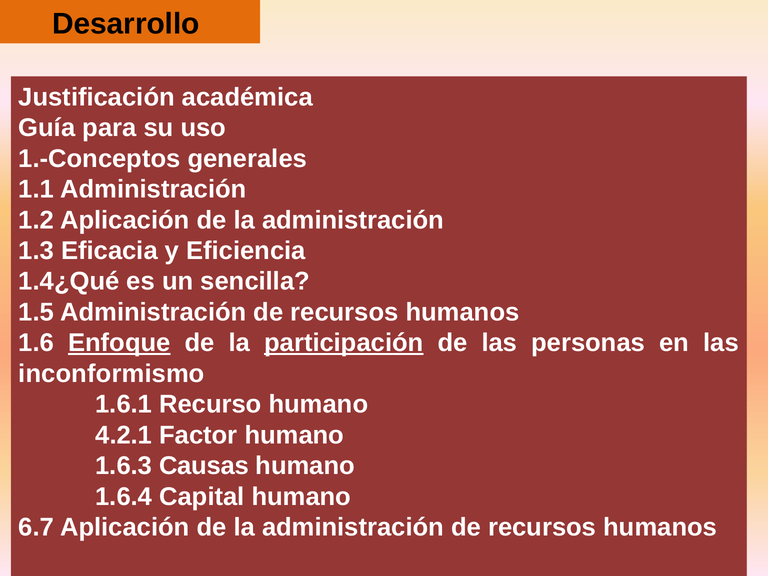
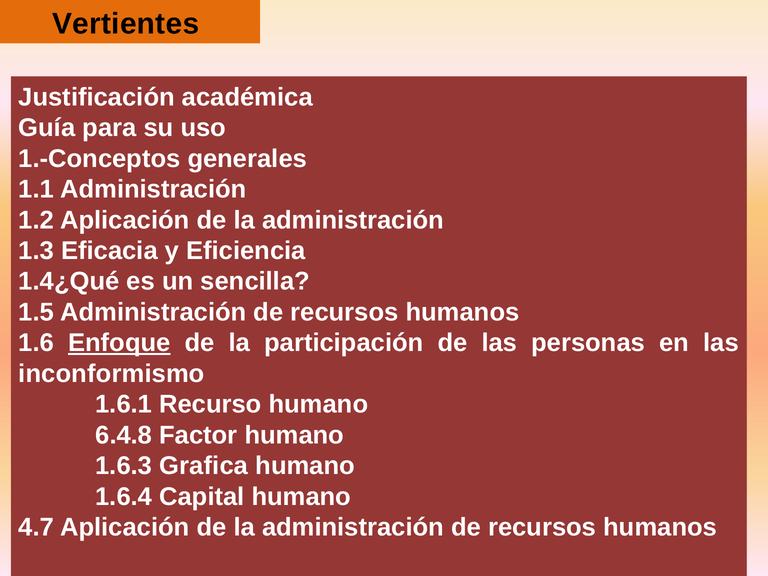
Desarrollo: Desarrollo -> Vertientes
participación underline: present -> none
4.2.1: 4.2.1 -> 6.4.8
Causas: Causas -> Grafica
6.7: 6.7 -> 4.7
